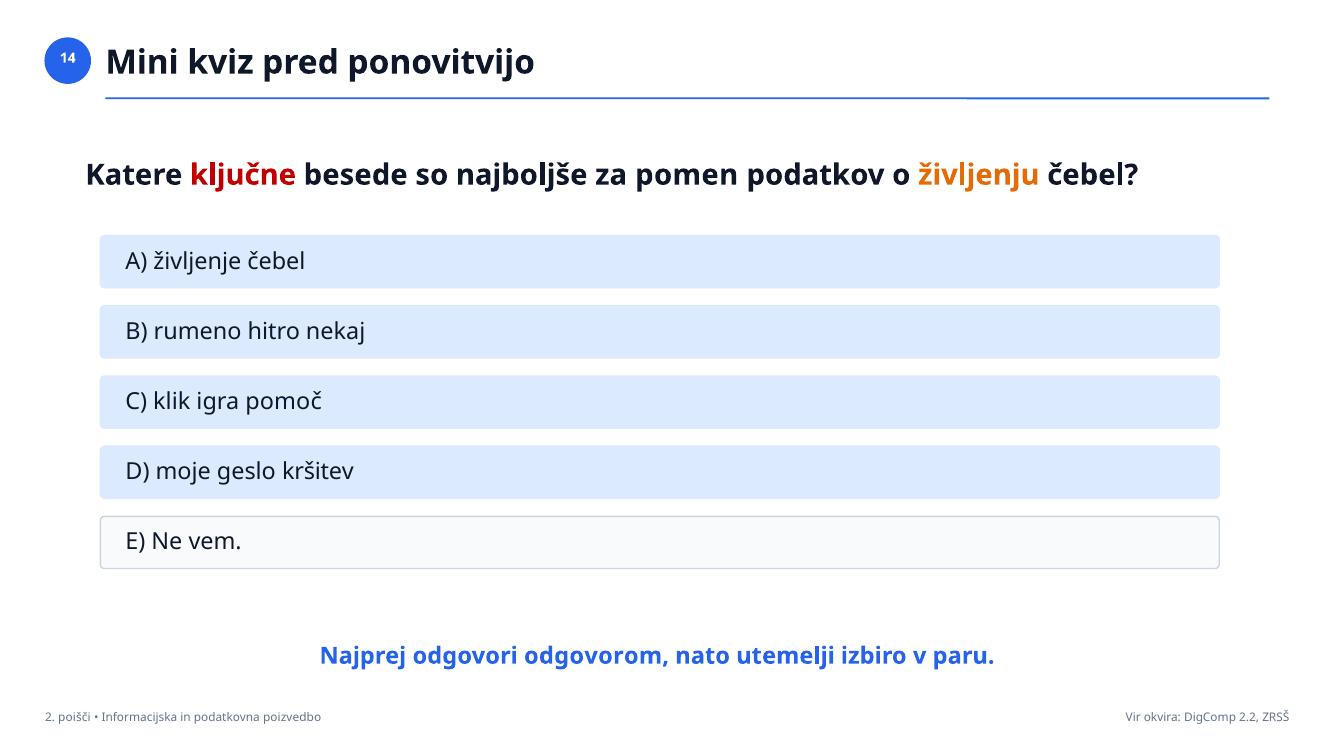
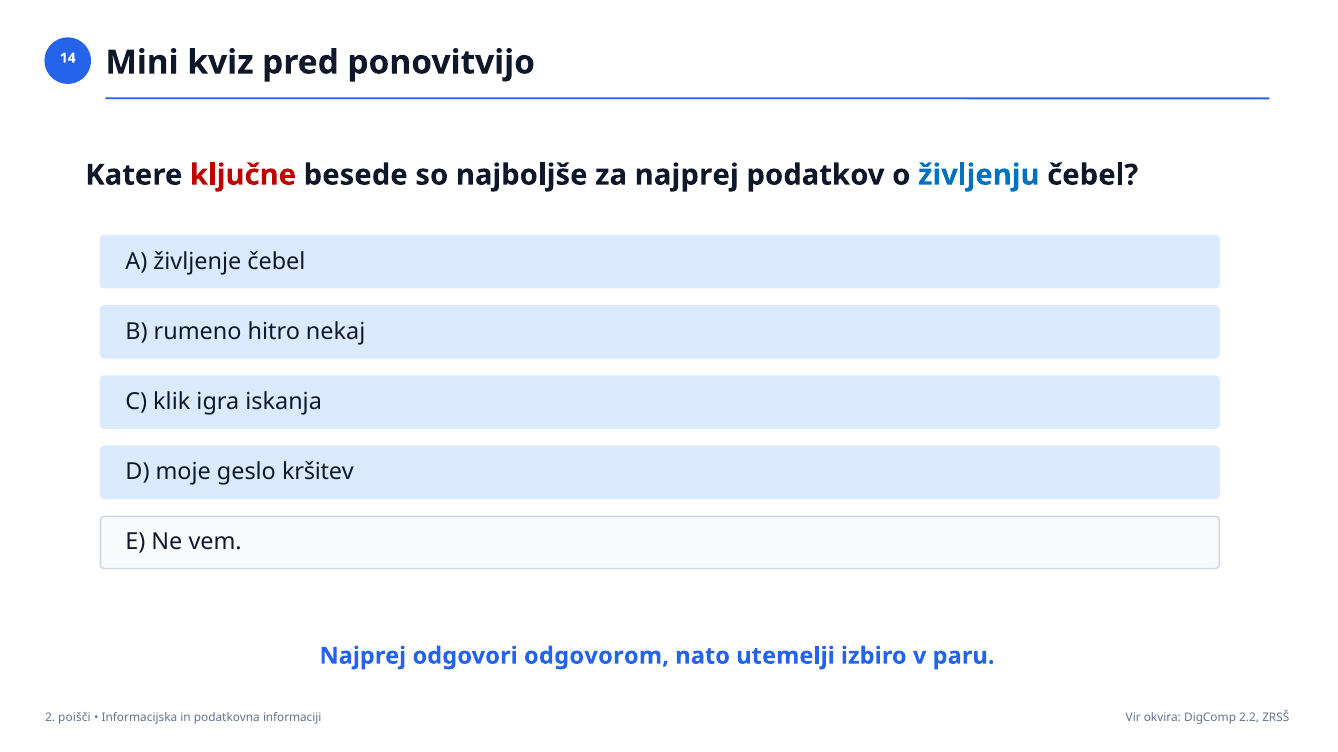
za pomen: pomen -> najprej
življenju colour: orange -> blue
pomoč: pomoč -> iskanja
poizvedbo: poizvedbo -> informaciji
